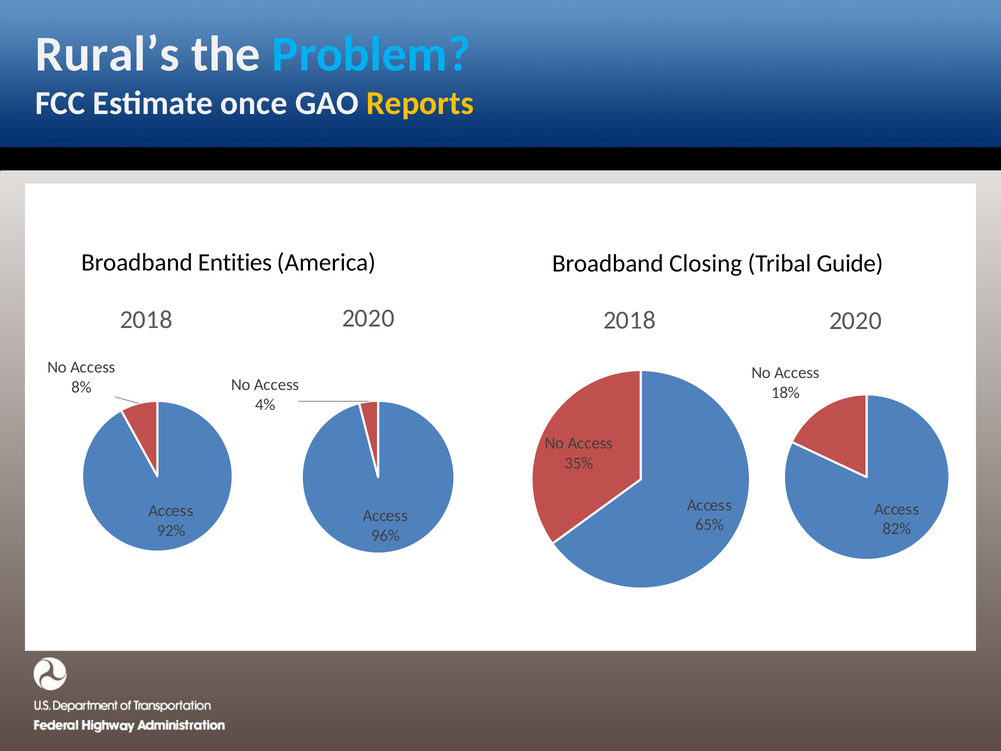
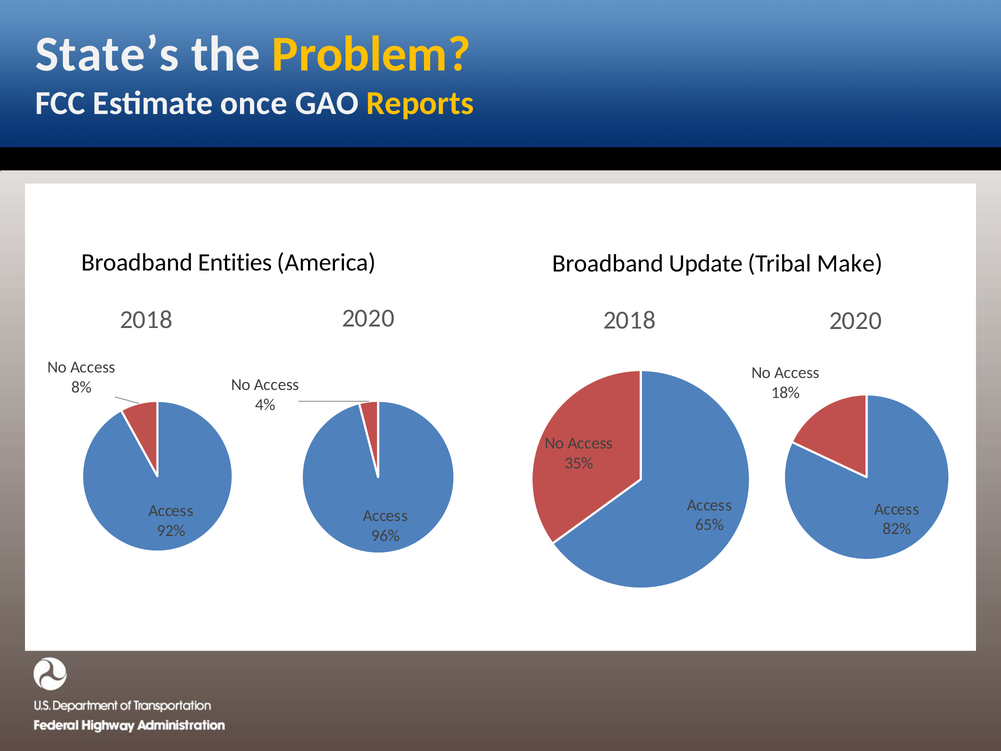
Rural’s: Rural’s -> State’s
Problem colour: light blue -> yellow
Closing: Closing -> Update
Guide: Guide -> Make
